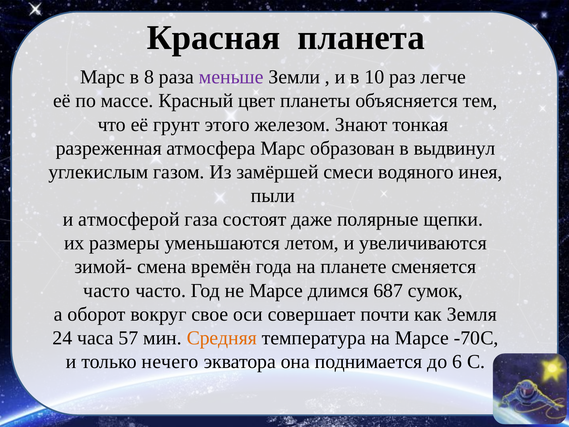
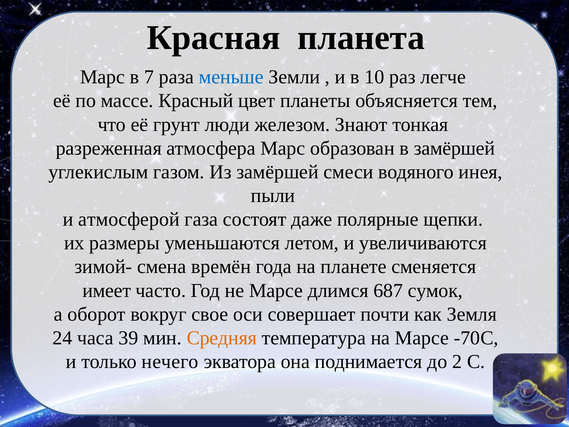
8: 8 -> 7
меньше colour: purple -> blue
этого: этого -> люди
в выдвинул: выдвинул -> замёршей
часто at (107, 290): часто -> имеет
57: 57 -> 39
6: 6 -> 2
